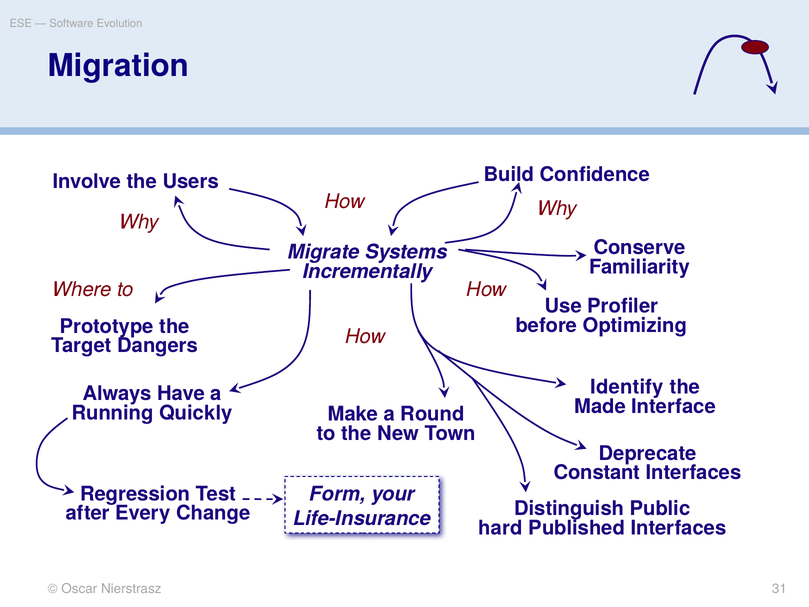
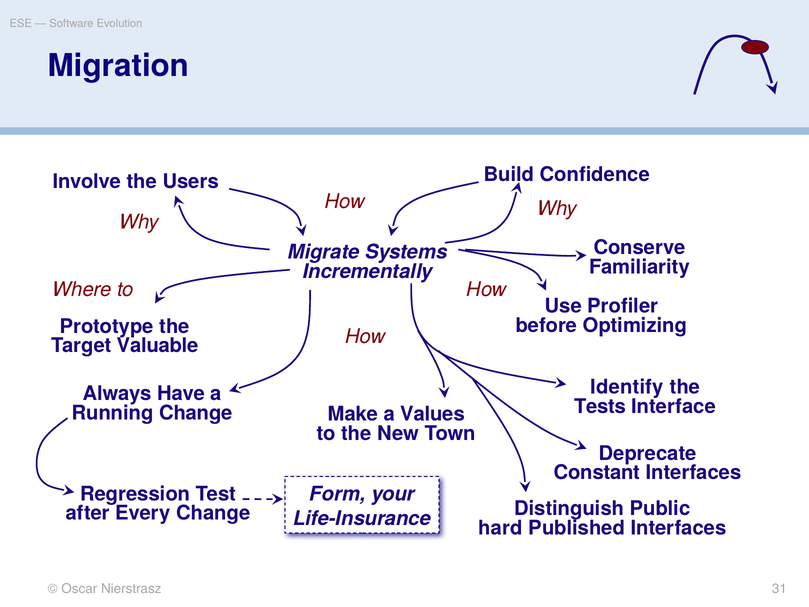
Dangers: Dangers -> Valuable
Made: Made -> Tests
Running Quickly: Quickly -> Change
Round: Round -> Values
